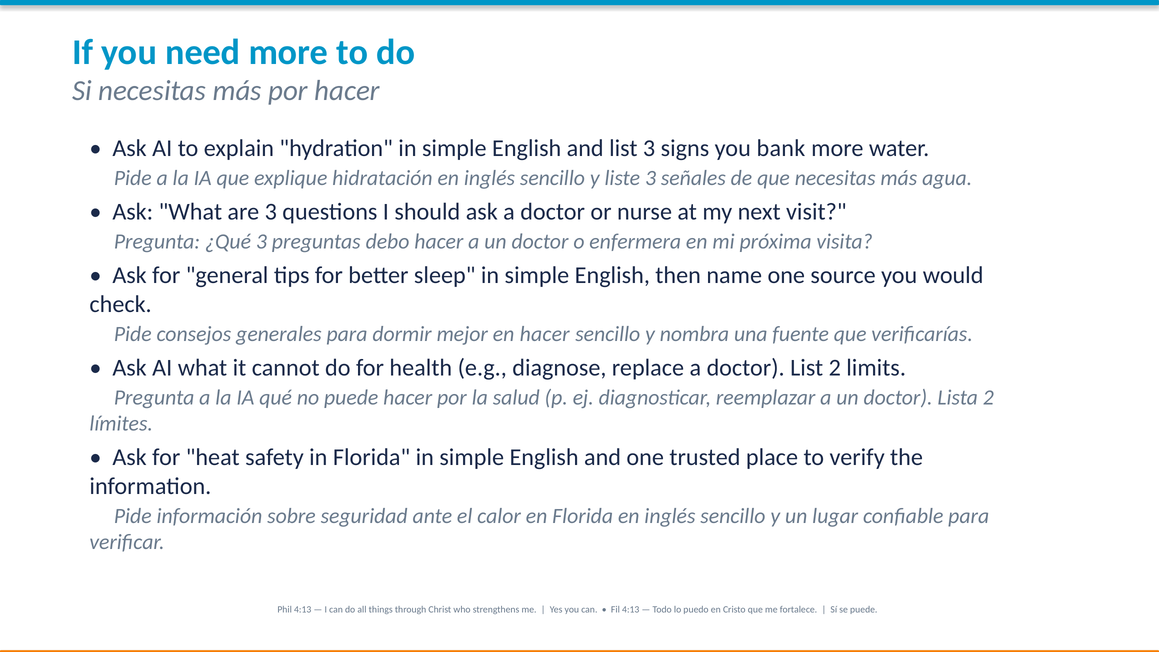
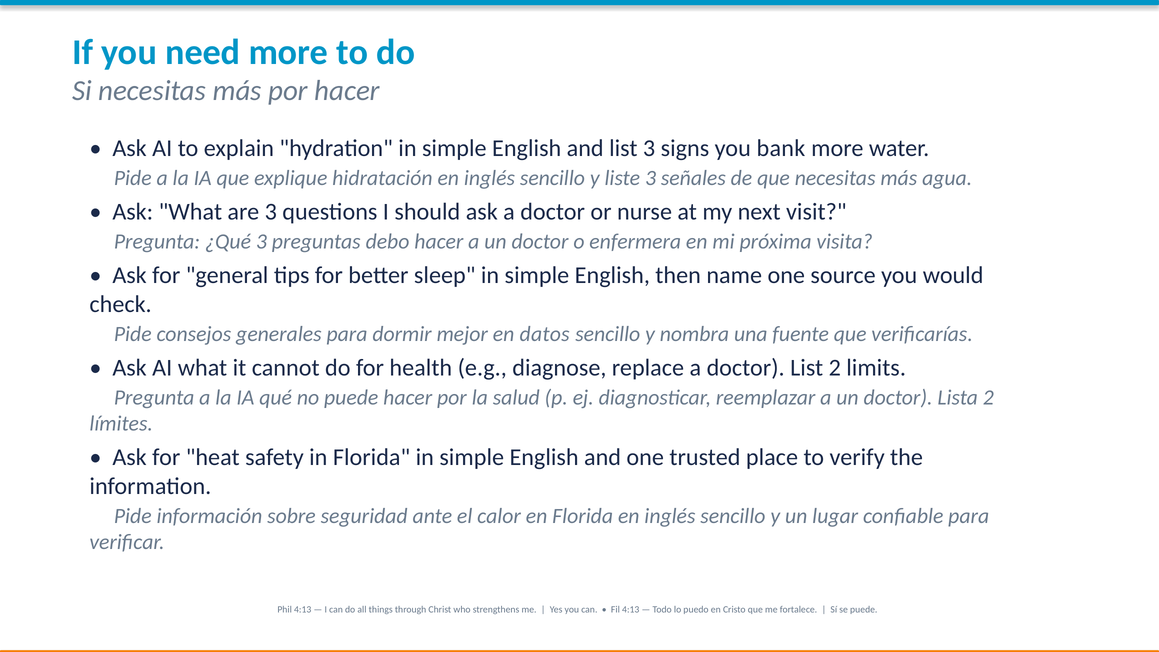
en hacer: hacer -> datos
